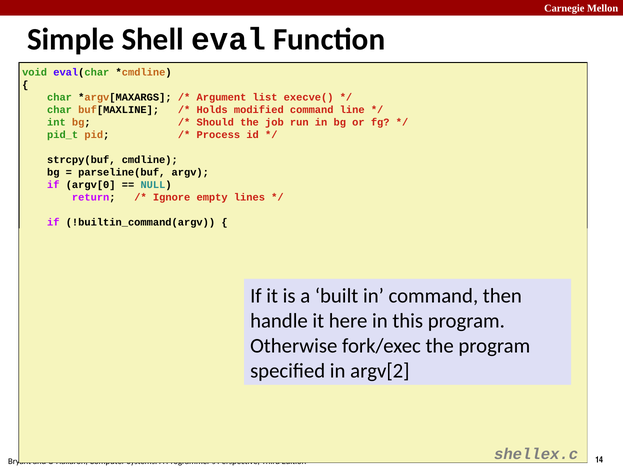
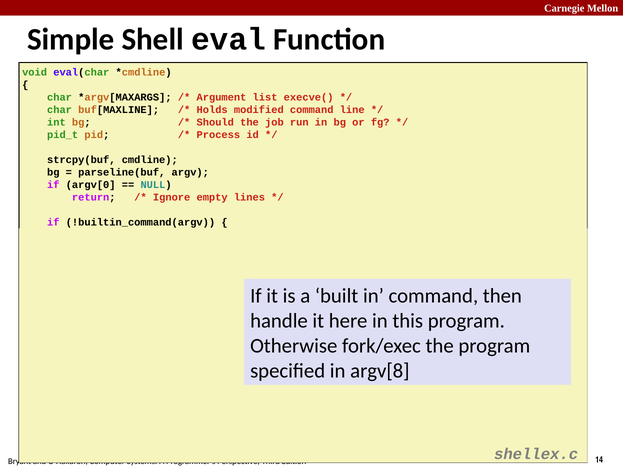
argv[2: argv[2 -> argv[8
